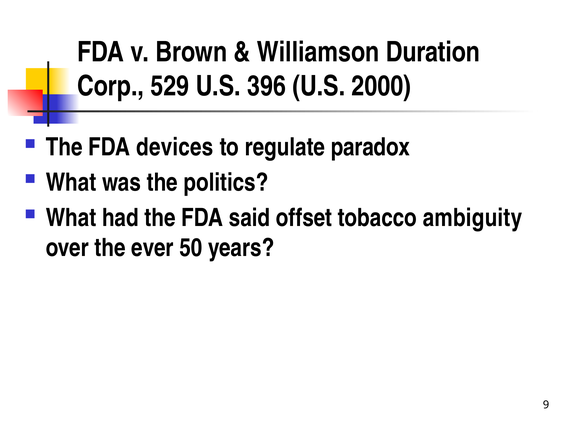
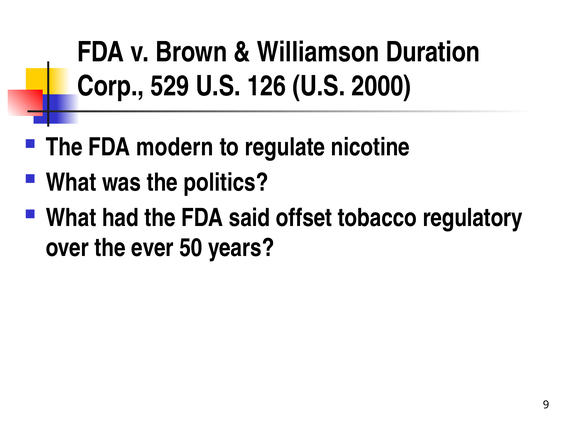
396: 396 -> 126
devices: devices -> modern
paradox: paradox -> nicotine
ambiguity: ambiguity -> regulatory
